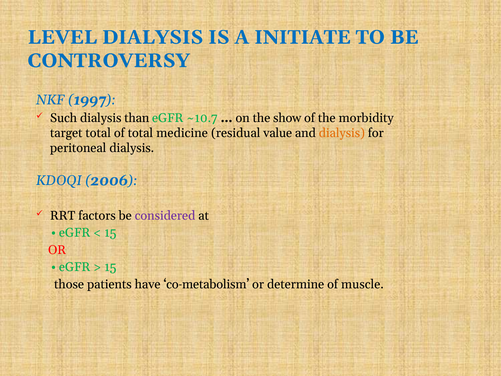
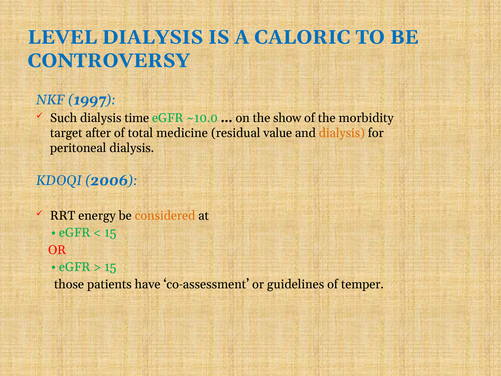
INITIATE: INITIATE -> CALORIC
than: than -> time
~10.7: ~10.7 -> ~10.0
target total: total -> after
factors: factors -> energy
considered colour: purple -> orange
co‐metabolism: co‐metabolism -> co‐assessment
determine: determine -> guidelines
muscle: muscle -> temper
